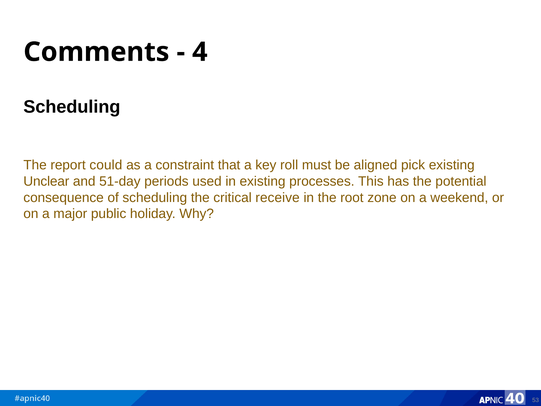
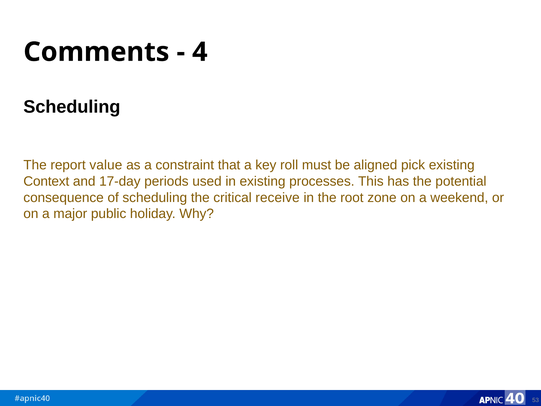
could: could -> value
Unclear: Unclear -> Context
51-day: 51-day -> 17-day
